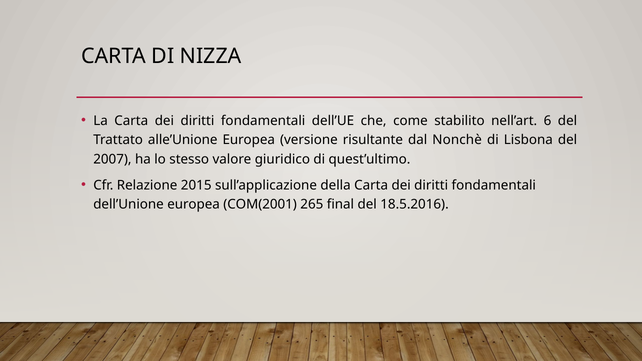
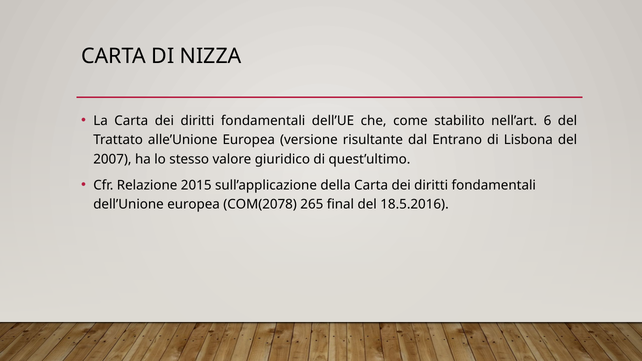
Nonchè: Nonchè -> Entrano
COM(2001: COM(2001 -> COM(2078
